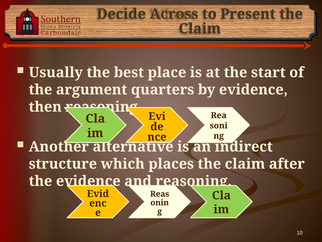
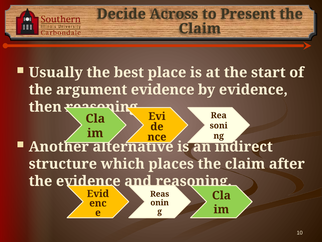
argument quarters: quarters -> evidence
